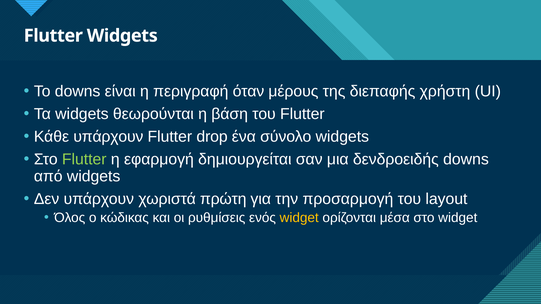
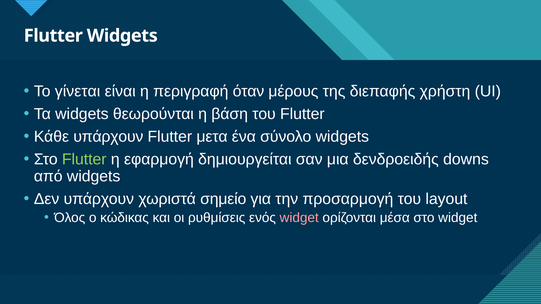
To downs: downs -> γίνεται
drop: drop -> μετα
πρώτη: πρώτη -> σημείο
widget at (299, 218) colour: yellow -> pink
